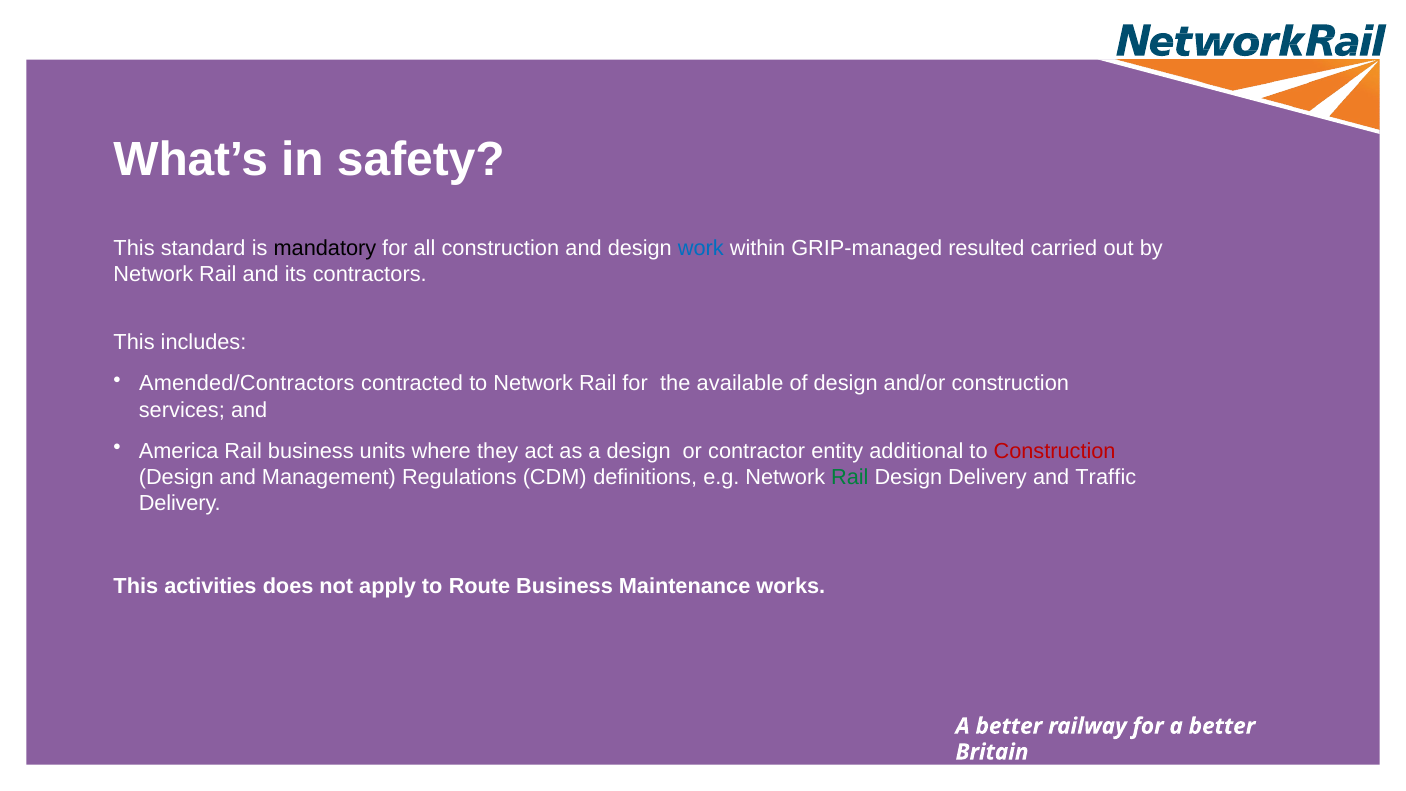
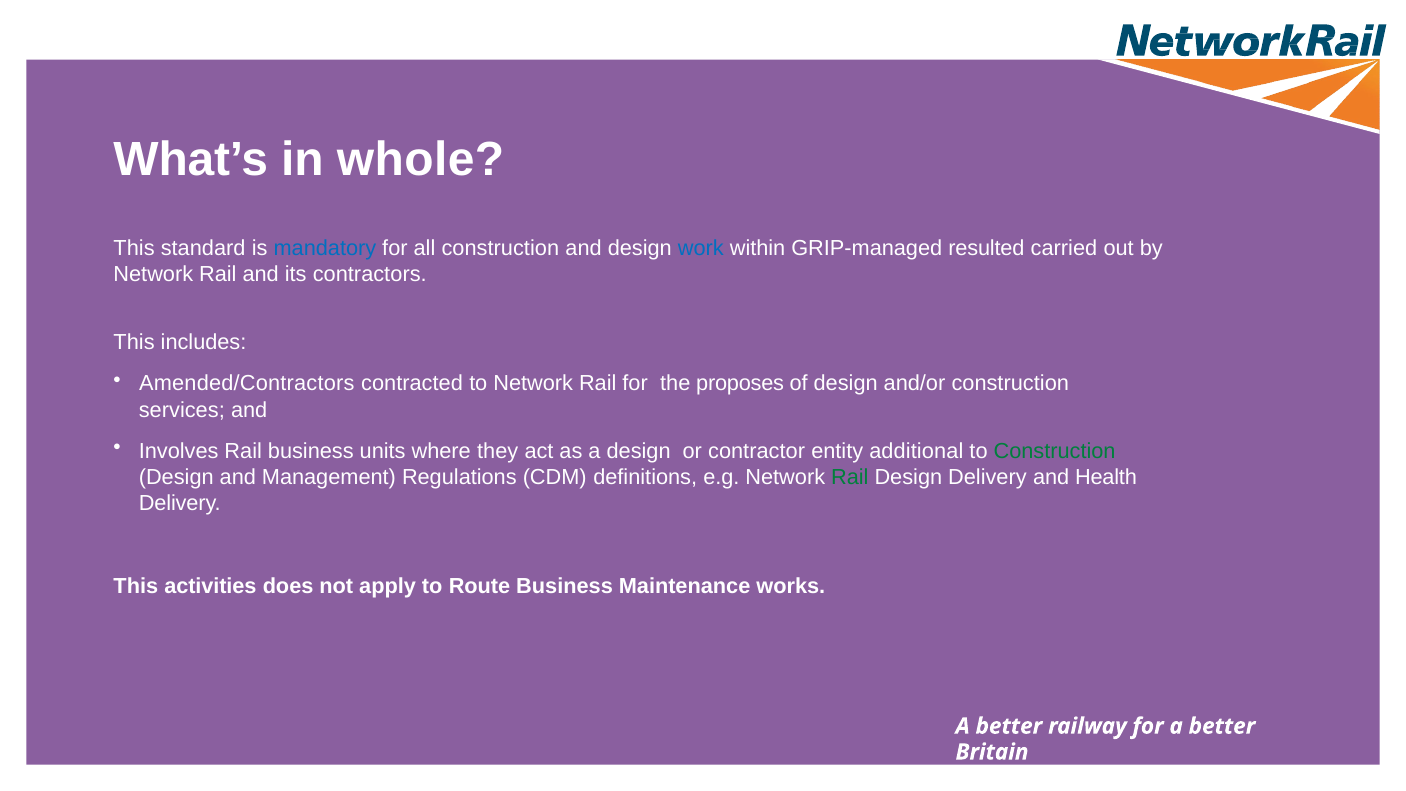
safety: safety -> whole
mandatory colour: black -> blue
available: available -> proposes
America: America -> Involves
Construction at (1055, 451) colour: red -> green
Traffic: Traffic -> Health
